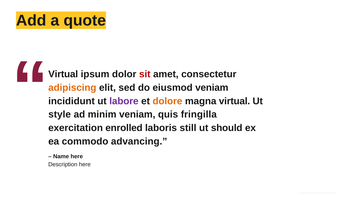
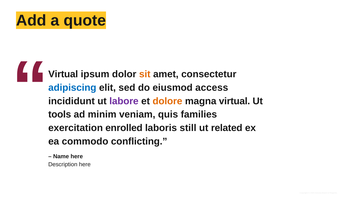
sit colour: red -> orange
adipiscing colour: orange -> blue
eiusmod veniam: veniam -> access
style: style -> tools
fringilla: fringilla -> families
should: should -> related
advancing: advancing -> conflicting
